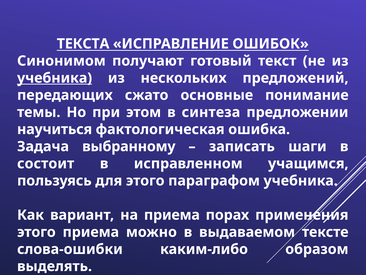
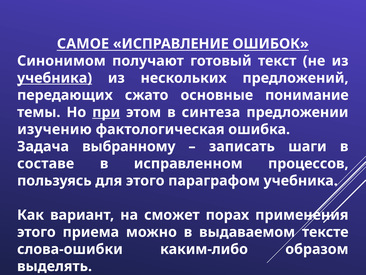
ТЕКСТА: ТЕКСТА -> САМОЕ
при underline: none -> present
научиться: научиться -> изучению
состоит: состоит -> составе
учащимся: учащимся -> процессов
на приема: приема -> сможет
